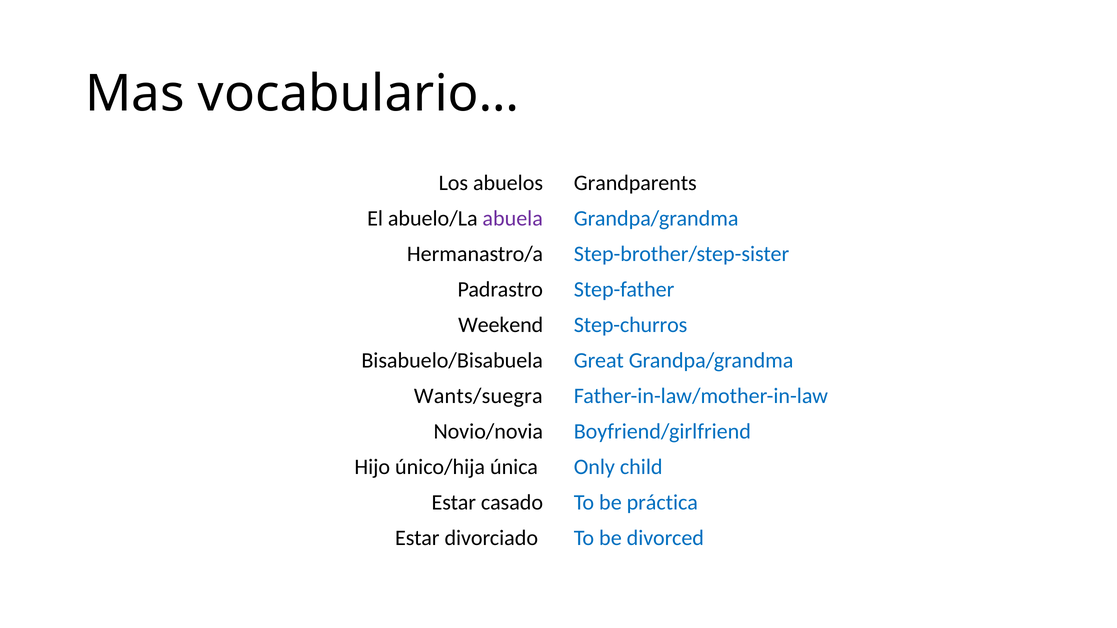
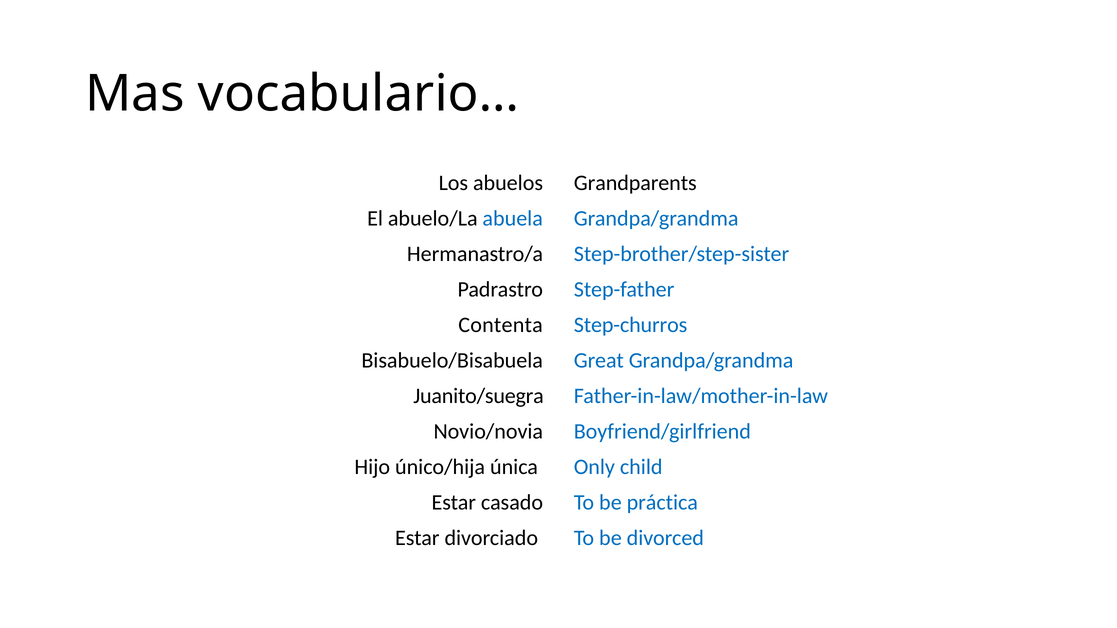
abuela colour: purple -> blue
Weekend: Weekend -> Contenta
Wants/suegra: Wants/suegra -> Juanito/suegra
